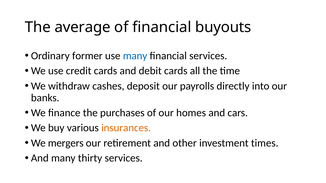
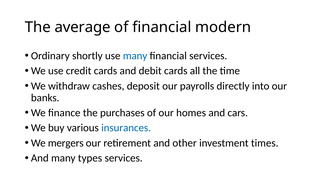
buyouts: buyouts -> modern
former: former -> shortly
insurances colour: orange -> blue
thirty: thirty -> types
